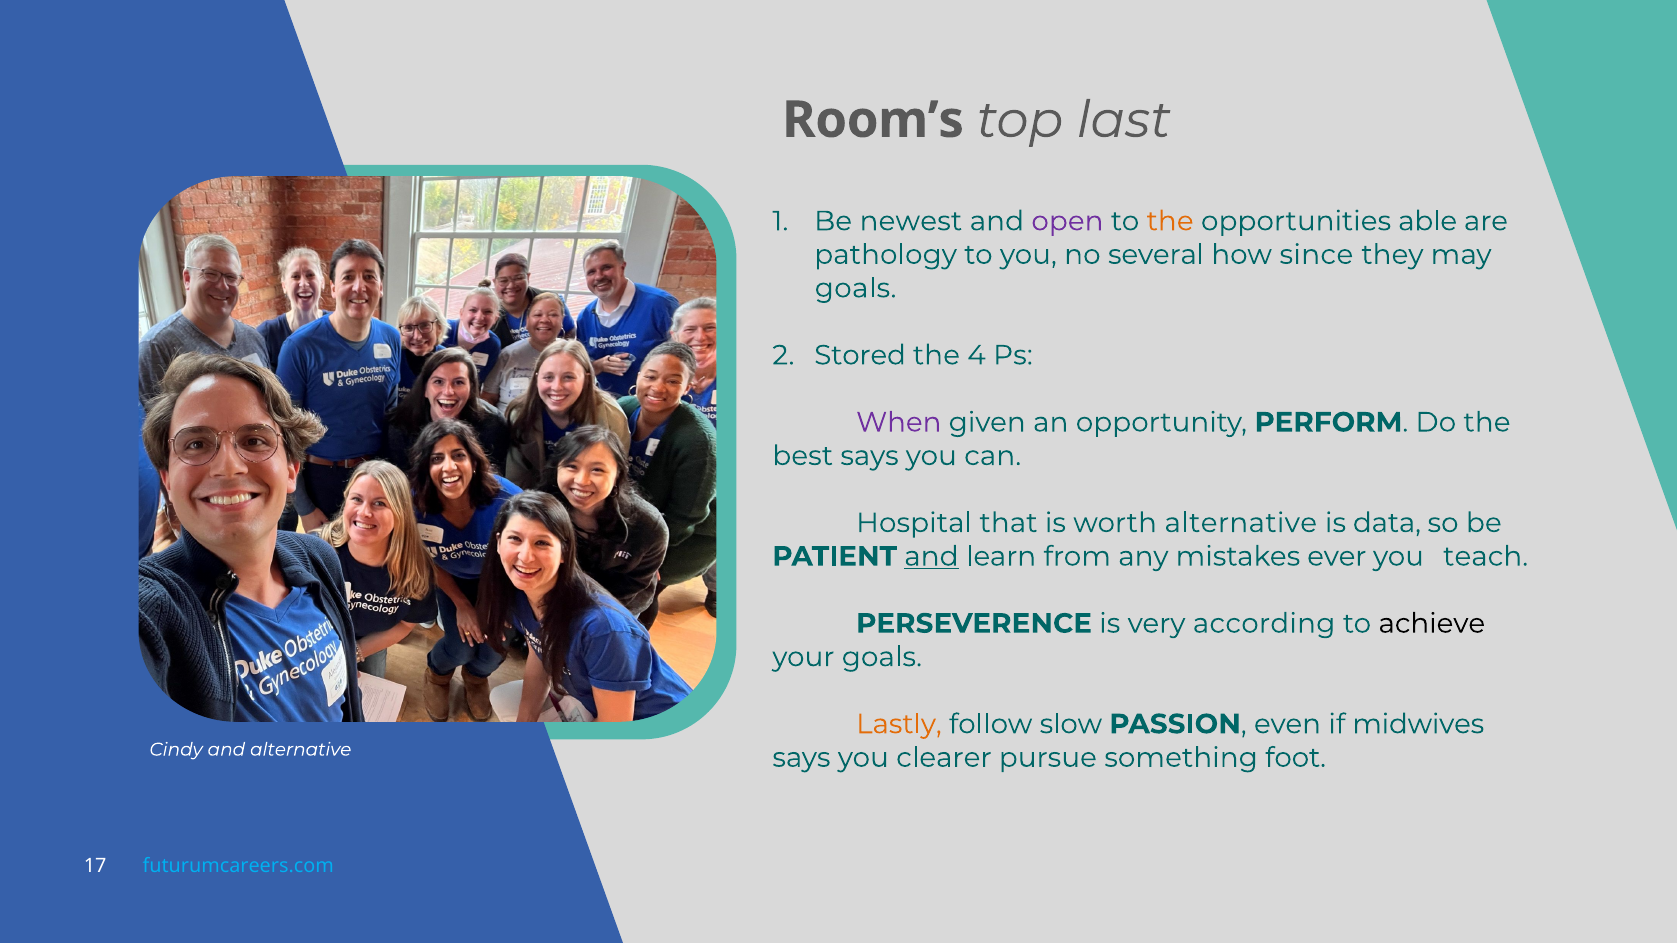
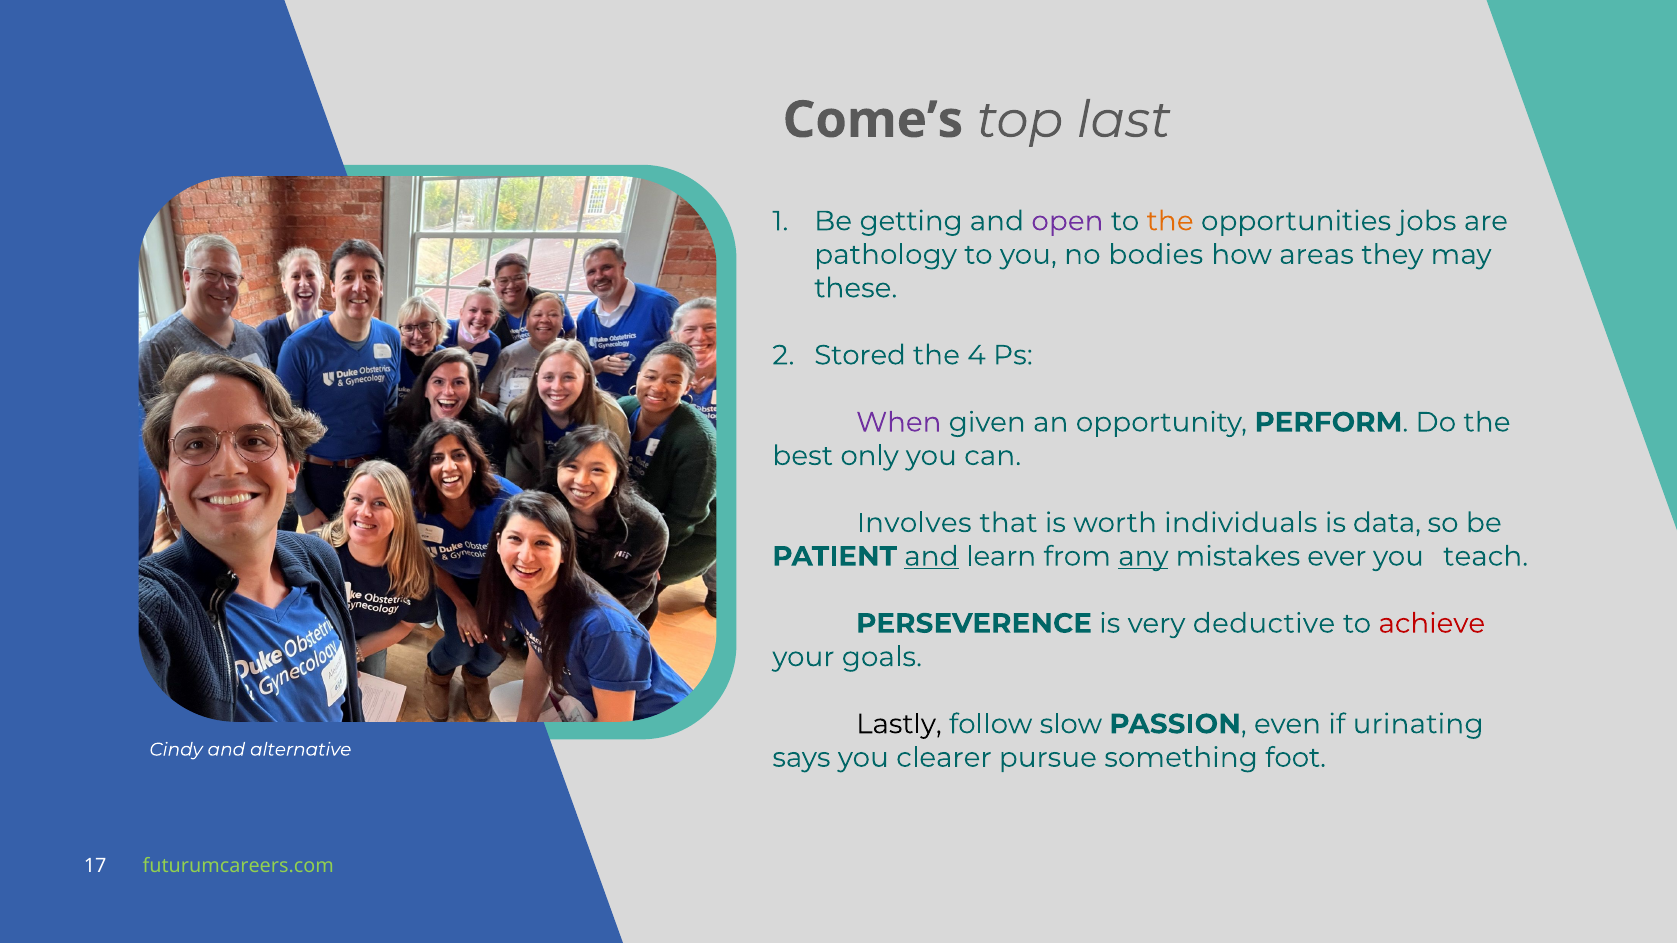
Room’s: Room’s -> Come’s
newest: newest -> getting
able: able -> jobs
several: several -> bodies
since: since -> areas
goals at (856, 288): goals -> these
best says: says -> only
Hospital: Hospital -> Involves
worth alternative: alternative -> individuals
any underline: none -> present
according: according -> deductive
achieve colour: black -> red
Lastly colour: orange -> black
midwives: midwives -> urinating
futurumcareers.com colour: light blue -> light green
